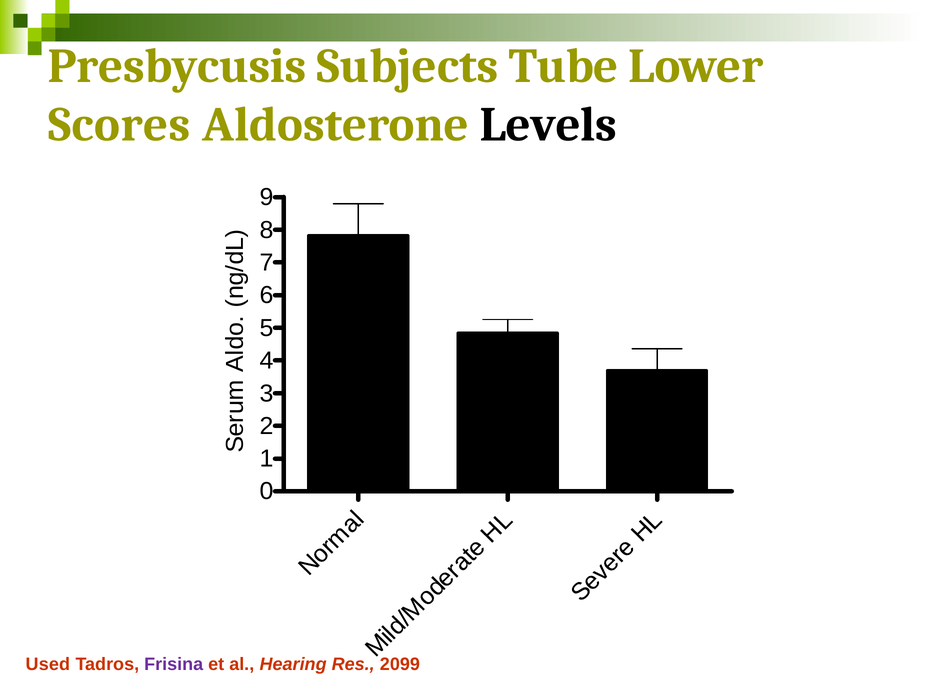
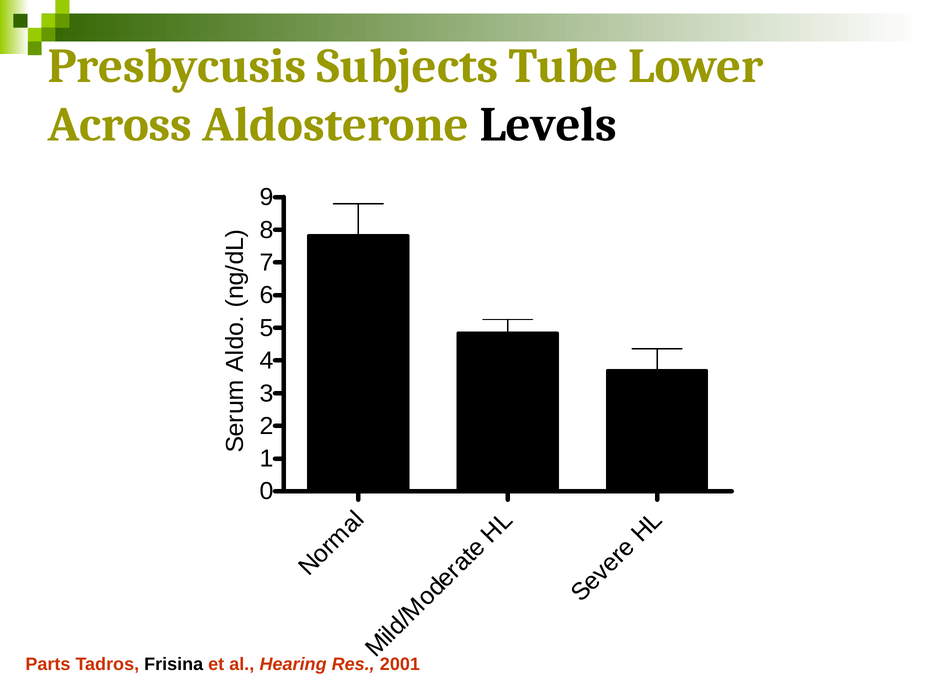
Scores: Scores -> Across
Used: Used -> Parts
Frisina colour: purple -> black
2099: 2099 -> 2001
